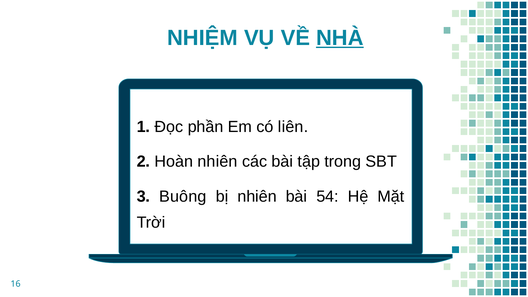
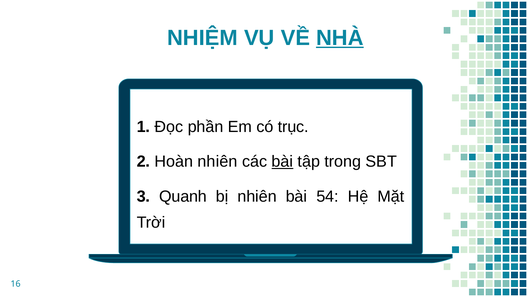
liên: liên -> trục
bài at (282, 162) underline: none -> present
Buông: Buông -> Quanh
